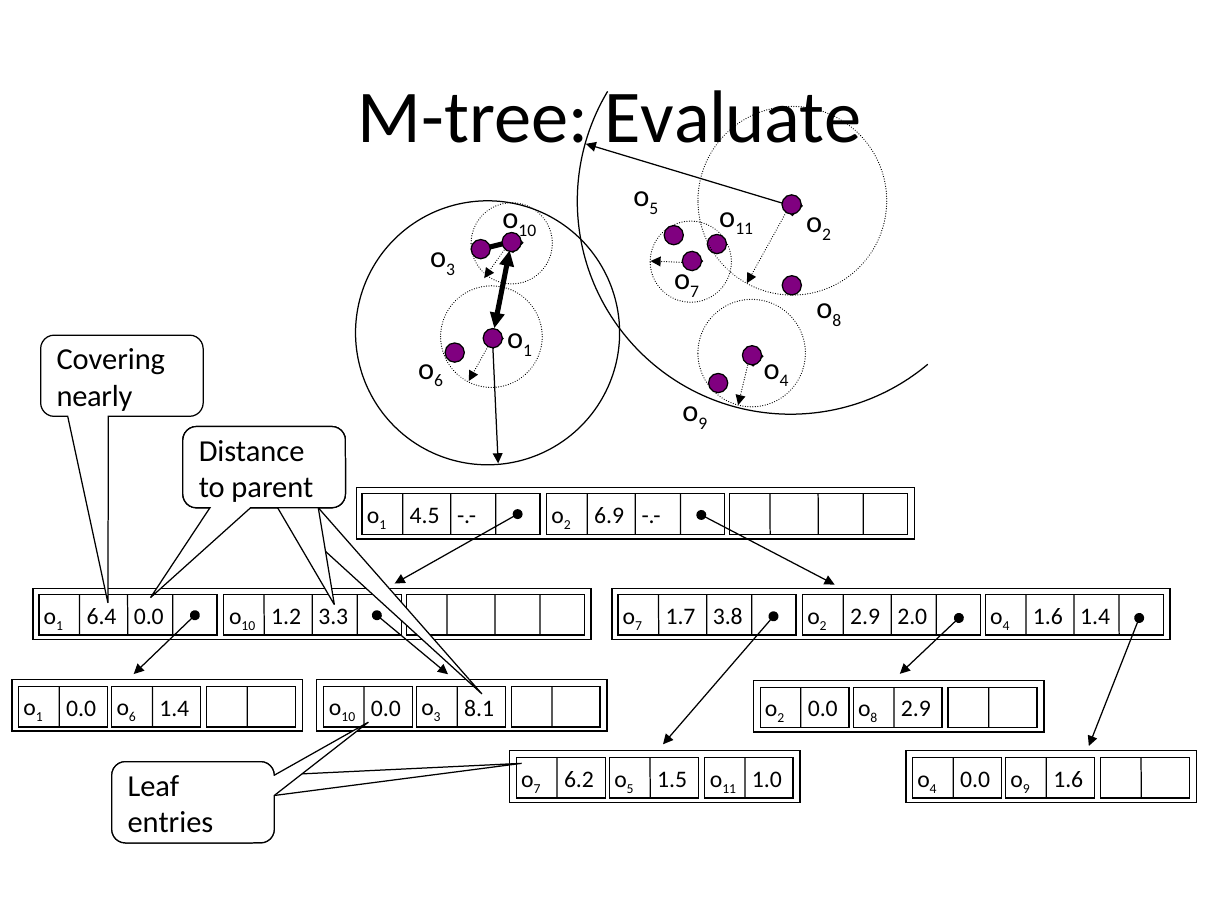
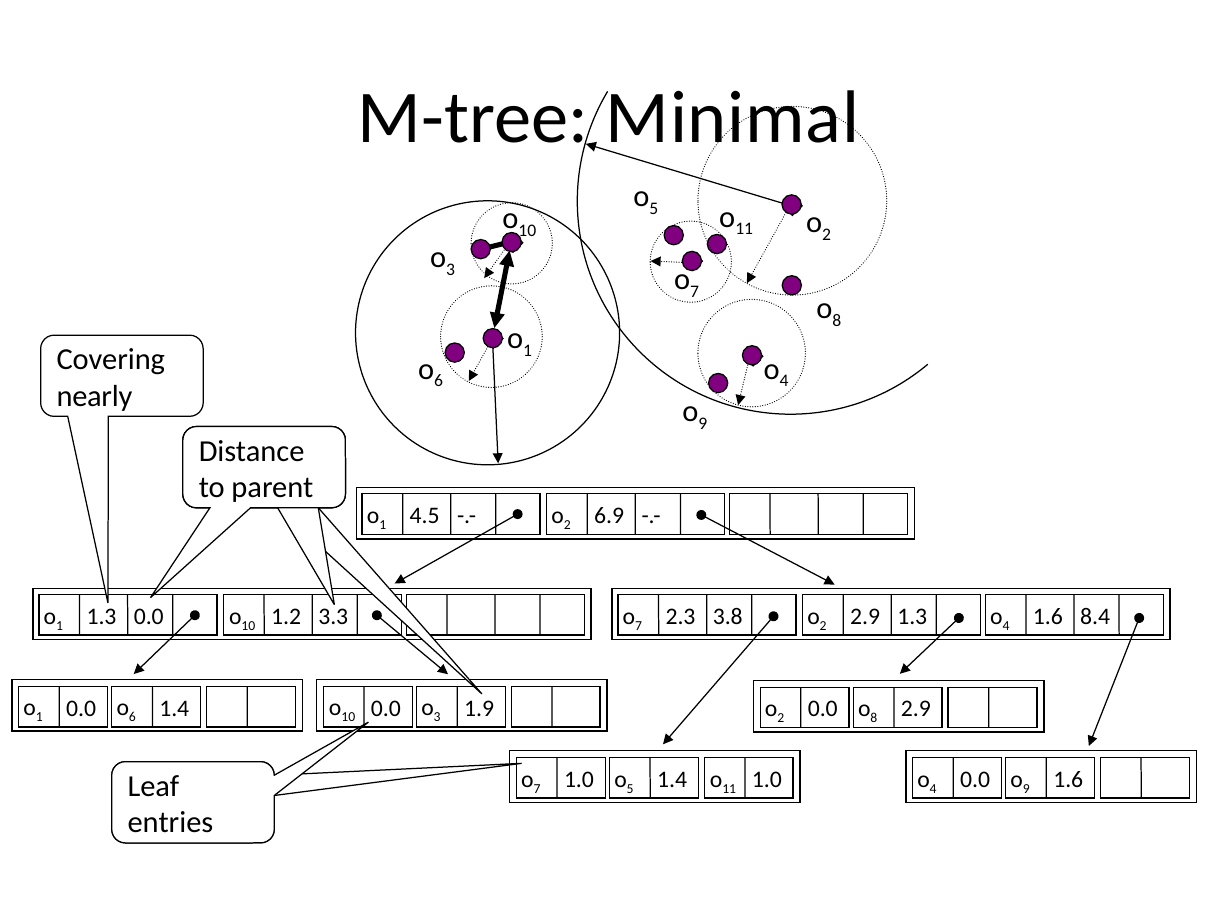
Evaluate: Evaluate -> Minimal
6.4 at (101, 617): 6.4 -> 1.3
1.7: 1.7 -> 2.3
2.9 2.0: 2.0 -> 1.3
1.6 1.4: 1.4 -> 8.4
8.1: 8.1 -> 1.9
6.2 at (579, 780): 6.2 -> 1.0
1.5 at (672, 780): 1.5 -> 1.4
